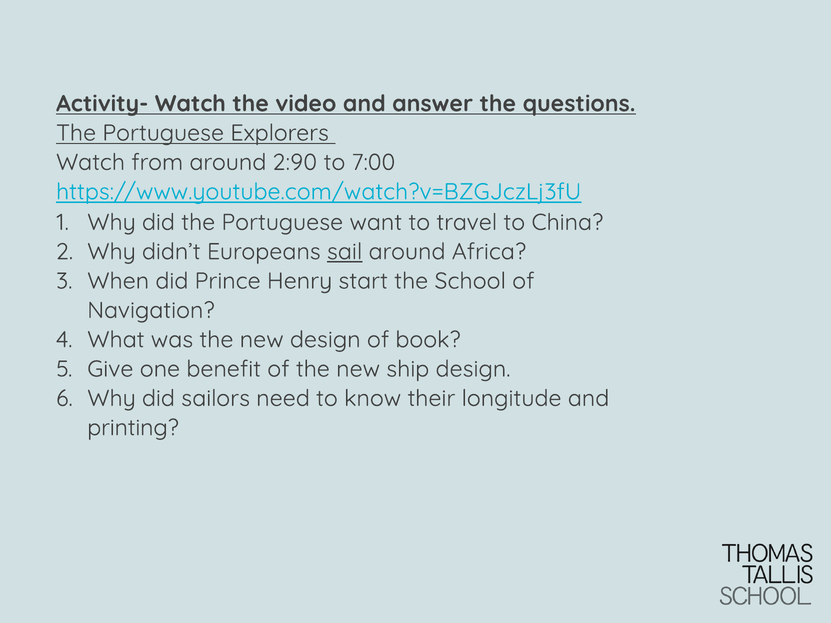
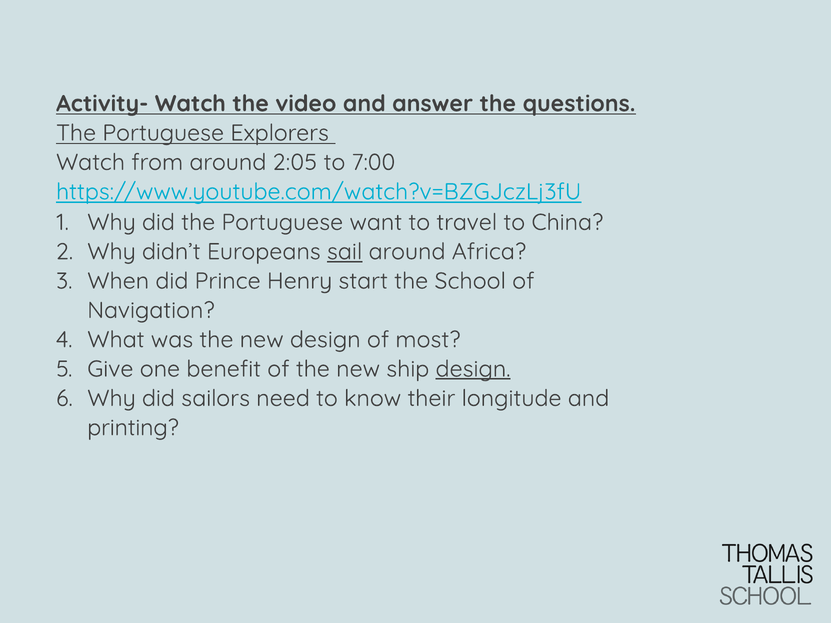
2:90: 2:90 -> 2:05
book: book -> most
design at (473, 369) underline: none -> present
